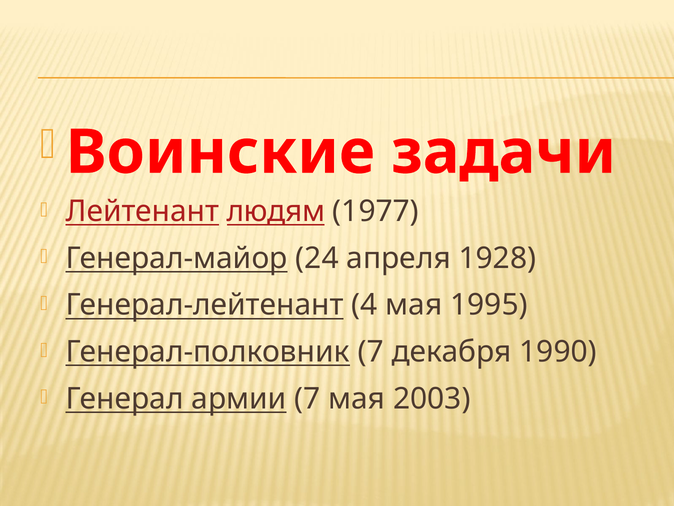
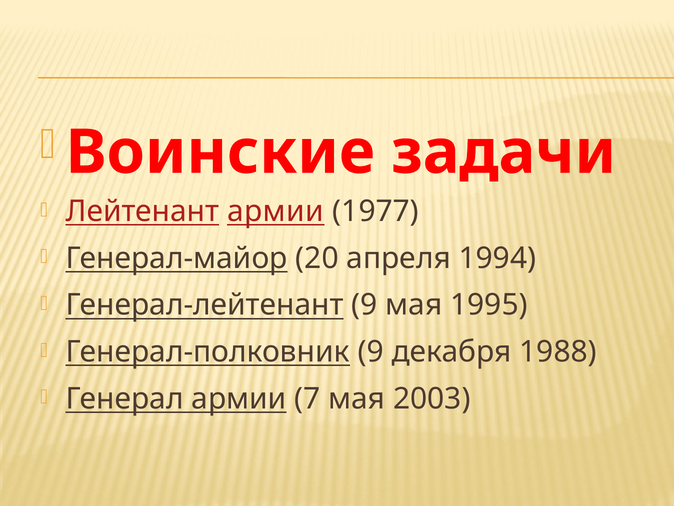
Лейтенант людям: людям -> армии
24: 24 -> 20
1928: 1928 -> 1994
Генерал-лейтенант 4: 4 -> 9
Генерал-полковник 7: 7 -> 9
1990: 1990 -> 1988
